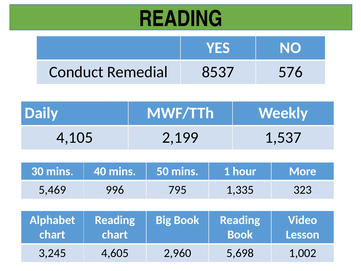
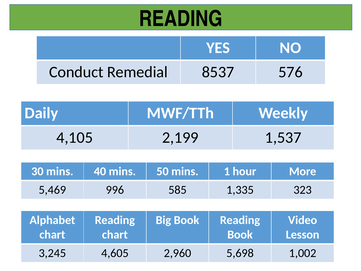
795: 795 -> 585
